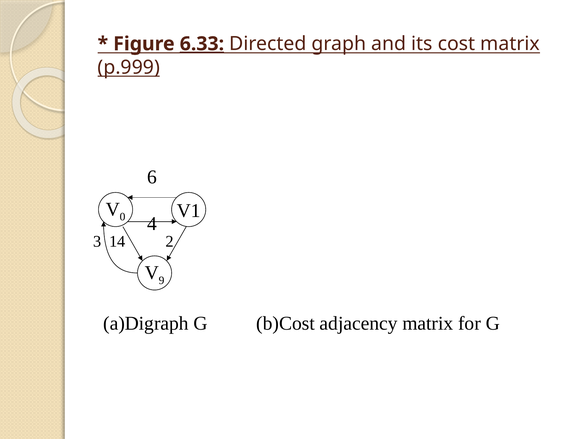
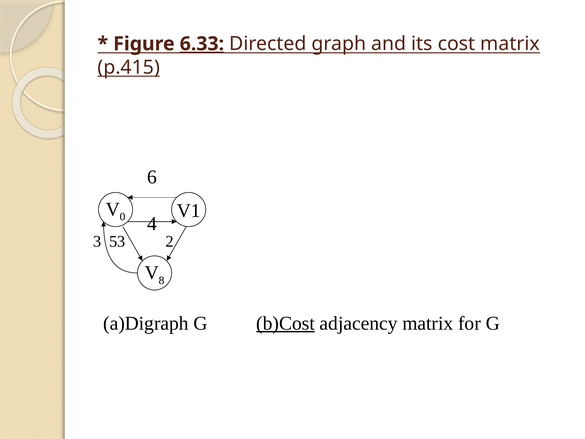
p.999: p.999 -> p.415
14: 14 -> 53
9: 9 -> 8
b)Cost underline: none -> present
